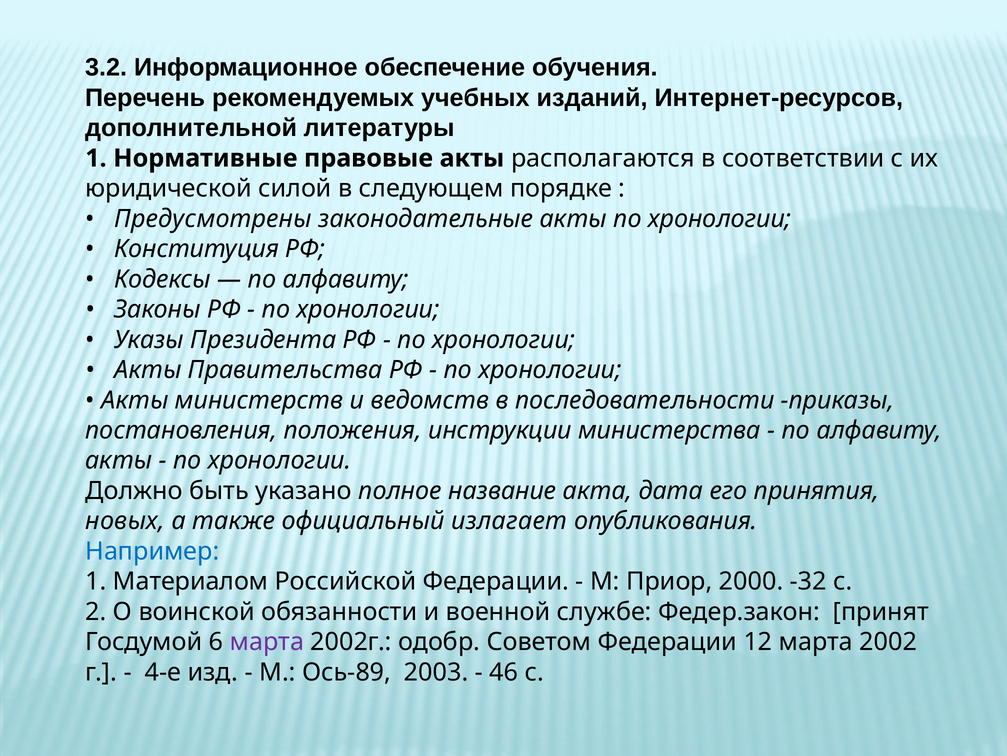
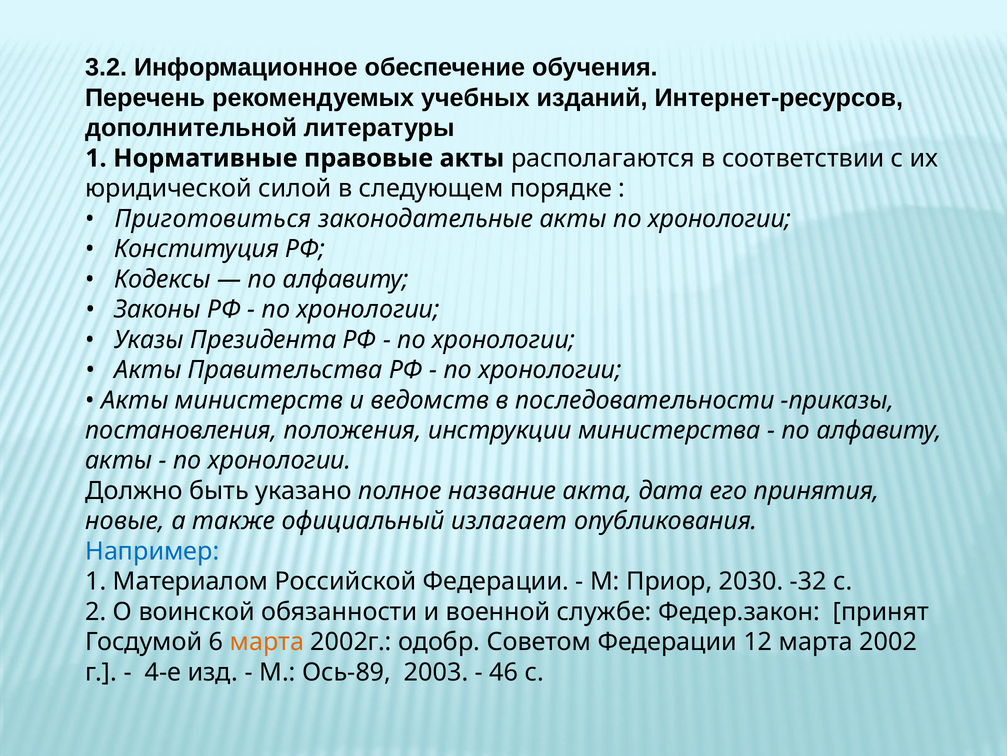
Предусмотрены: Предусмотрены -> Приготовиться
новых: новых -> новые
2000: 2000 -> 2030
марта at (267, 641) colour: purple -> orange
